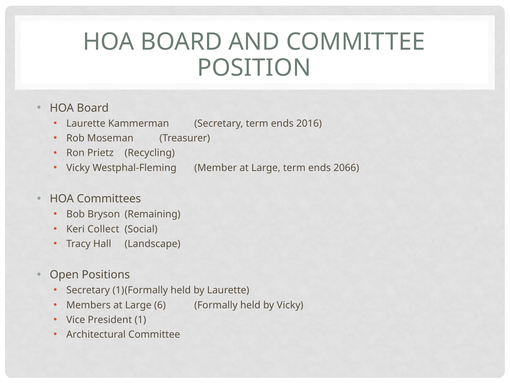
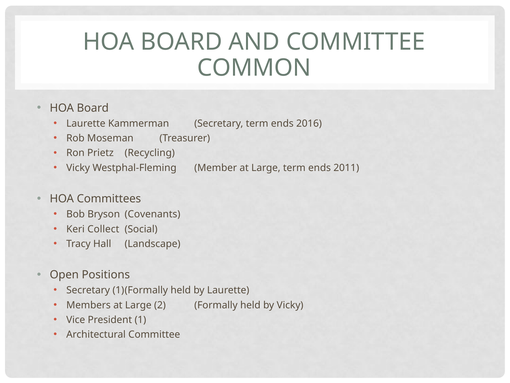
POSITION: POSITION -> COMMON
2066: 2066 -> 2011
Remaining: Remaining -> Covenants
6: 6 -> 2
